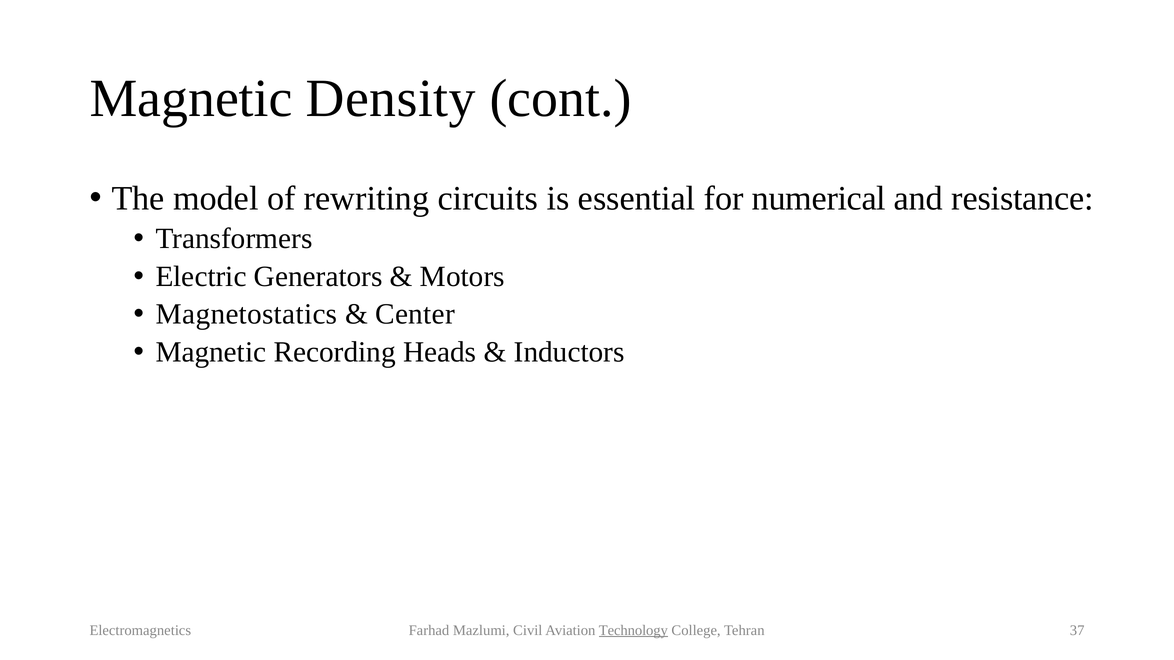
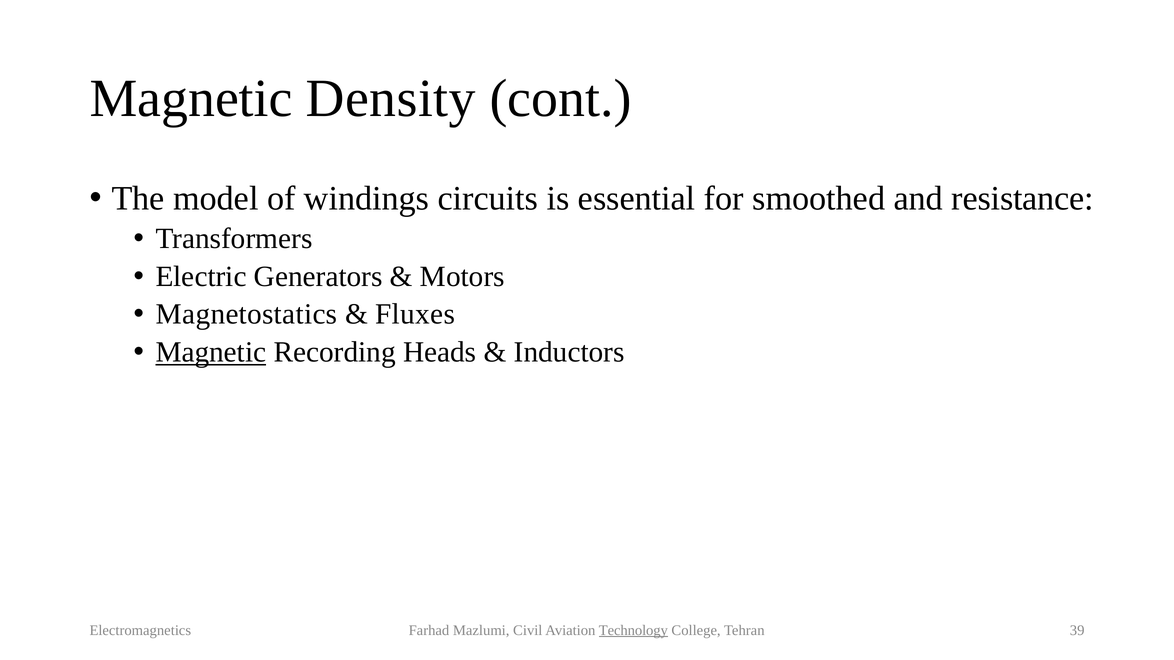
rewriting: rewriting -> windings
numerical: numerical -> smoothed
Center: Center -> Fluxes
Magnetic at (211, 352) underline: none -> present
37: 37 -> 39
